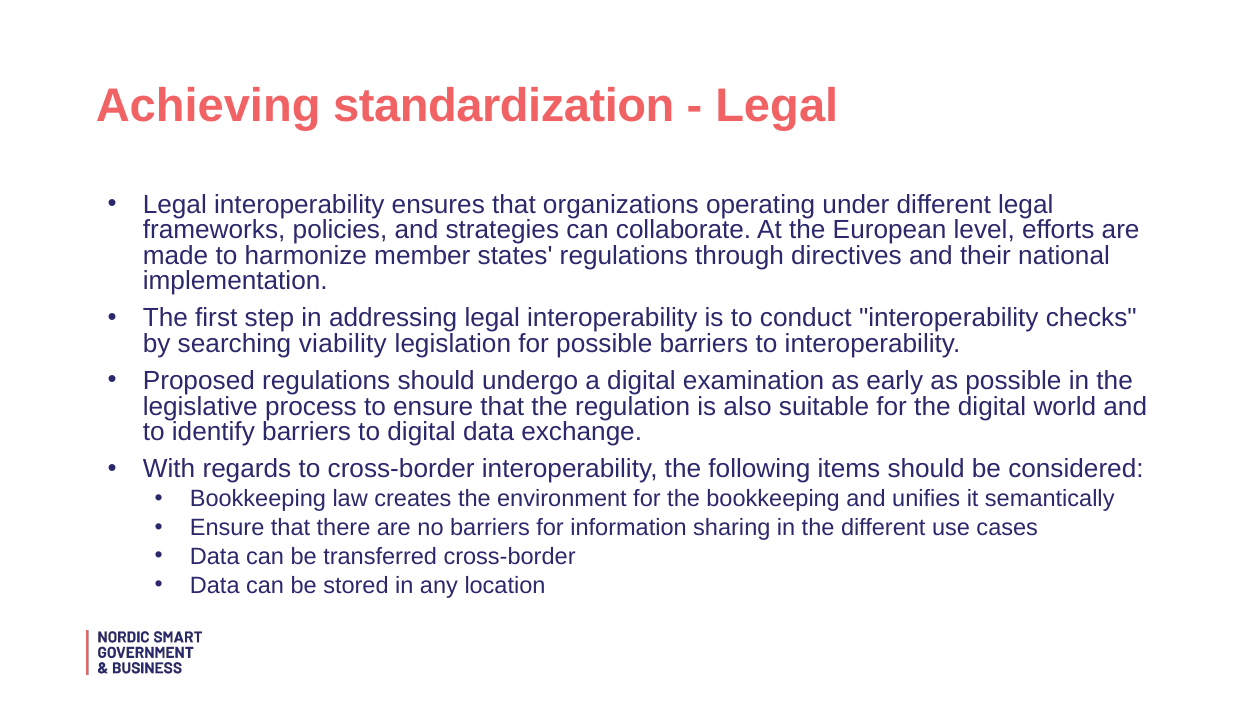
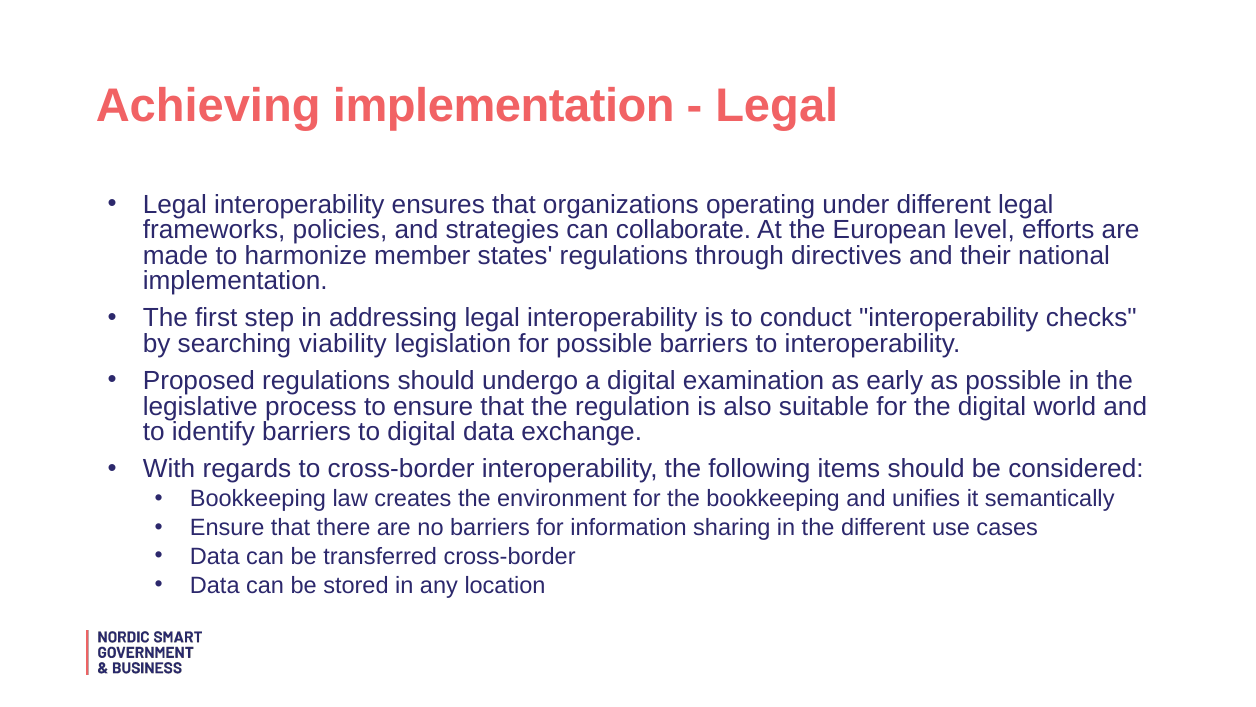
Achieving standardization: standardization -> implementation
